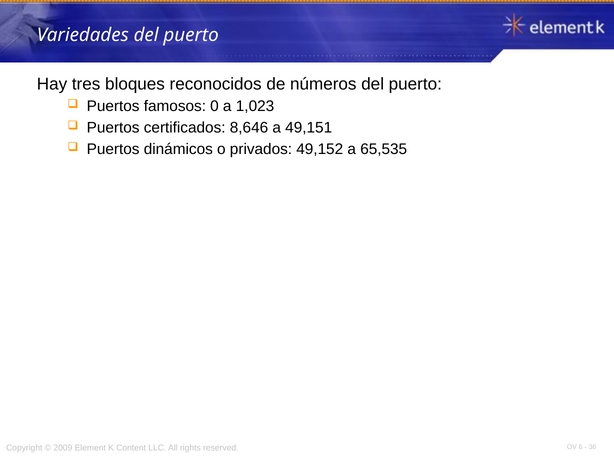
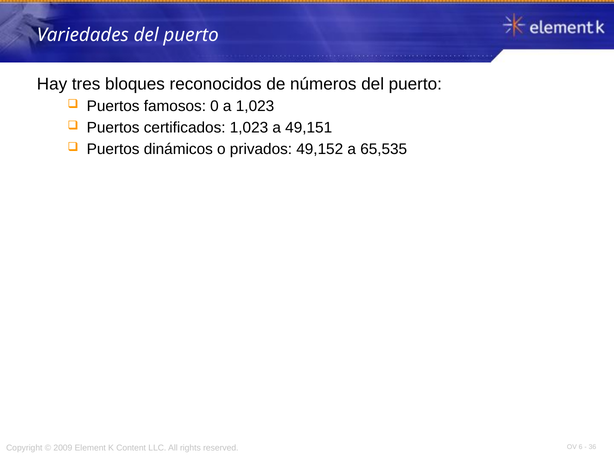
certificados 8,646: 8,646 -> 1,023
